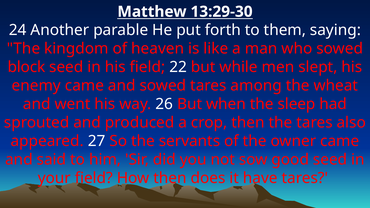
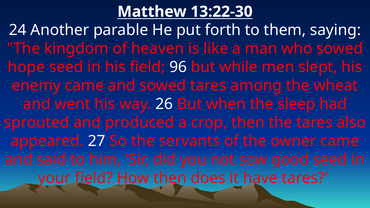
13:29-30: 13:29-30 -> 13:22-30
block: block -> hope
22: 22 -> 96
